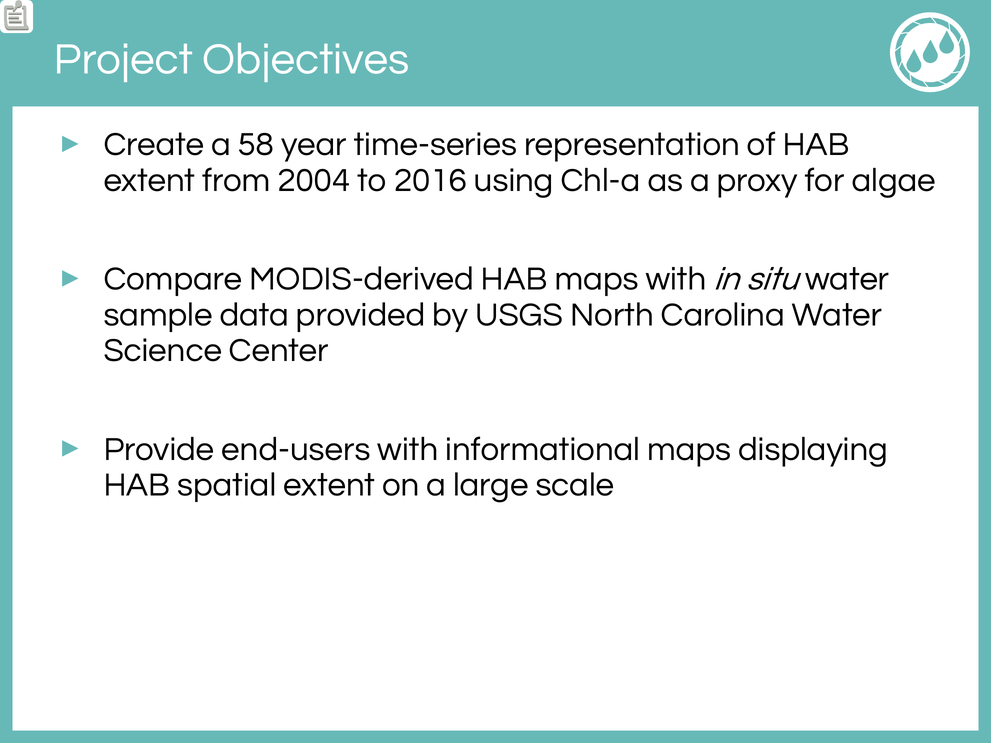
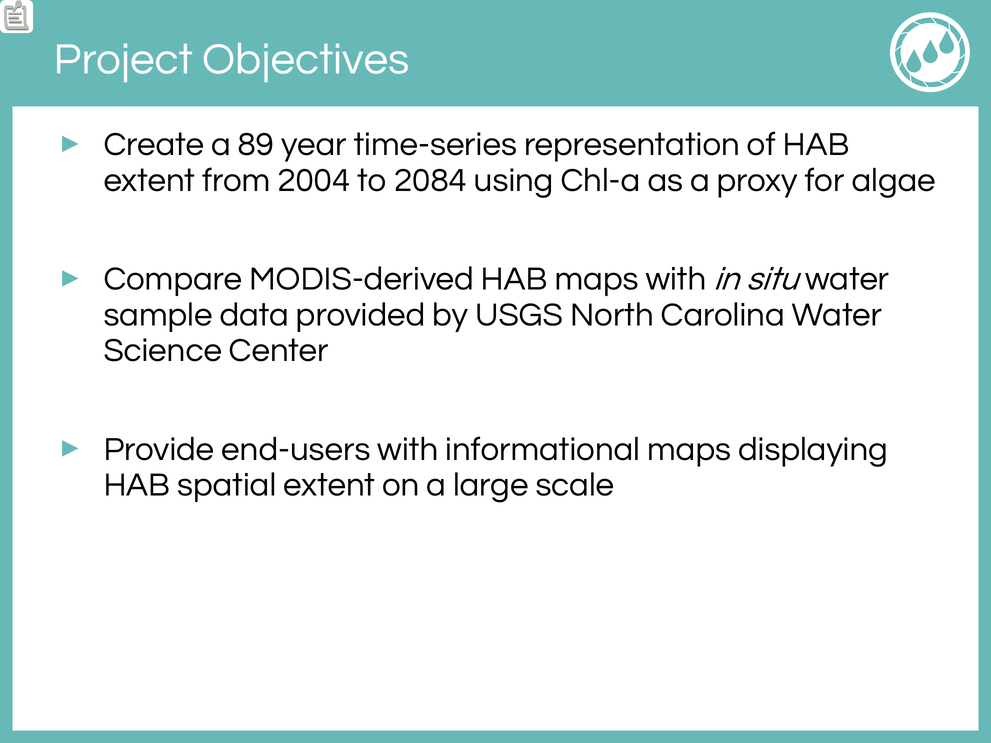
58: 58 -> 89
2016: 2016 -> 2084
